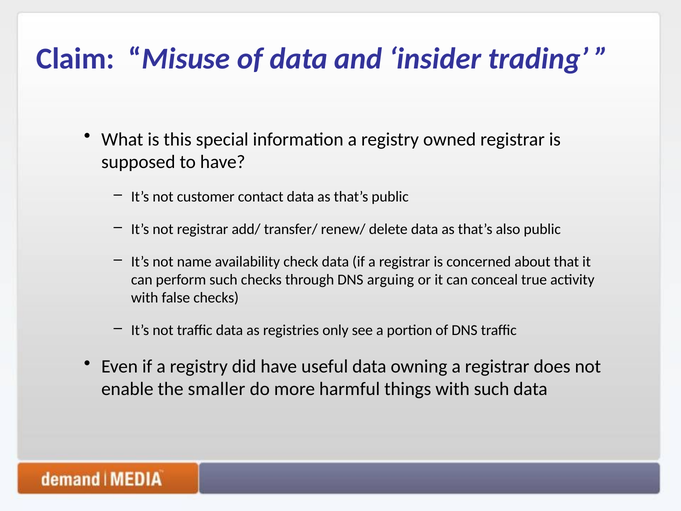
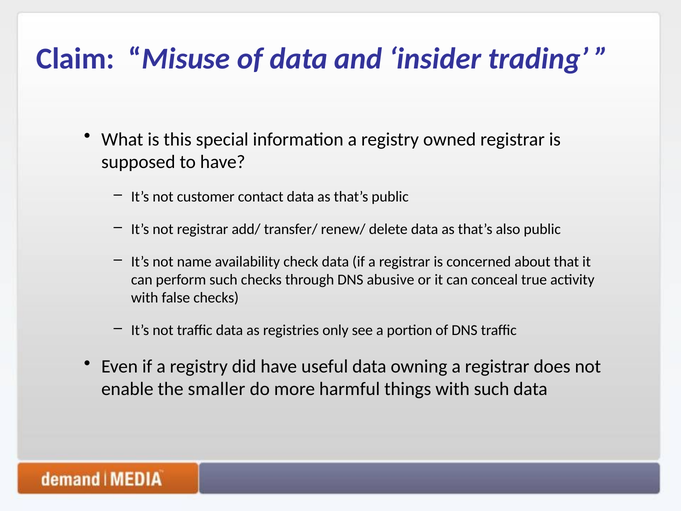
arguing: arguing -> abusive
